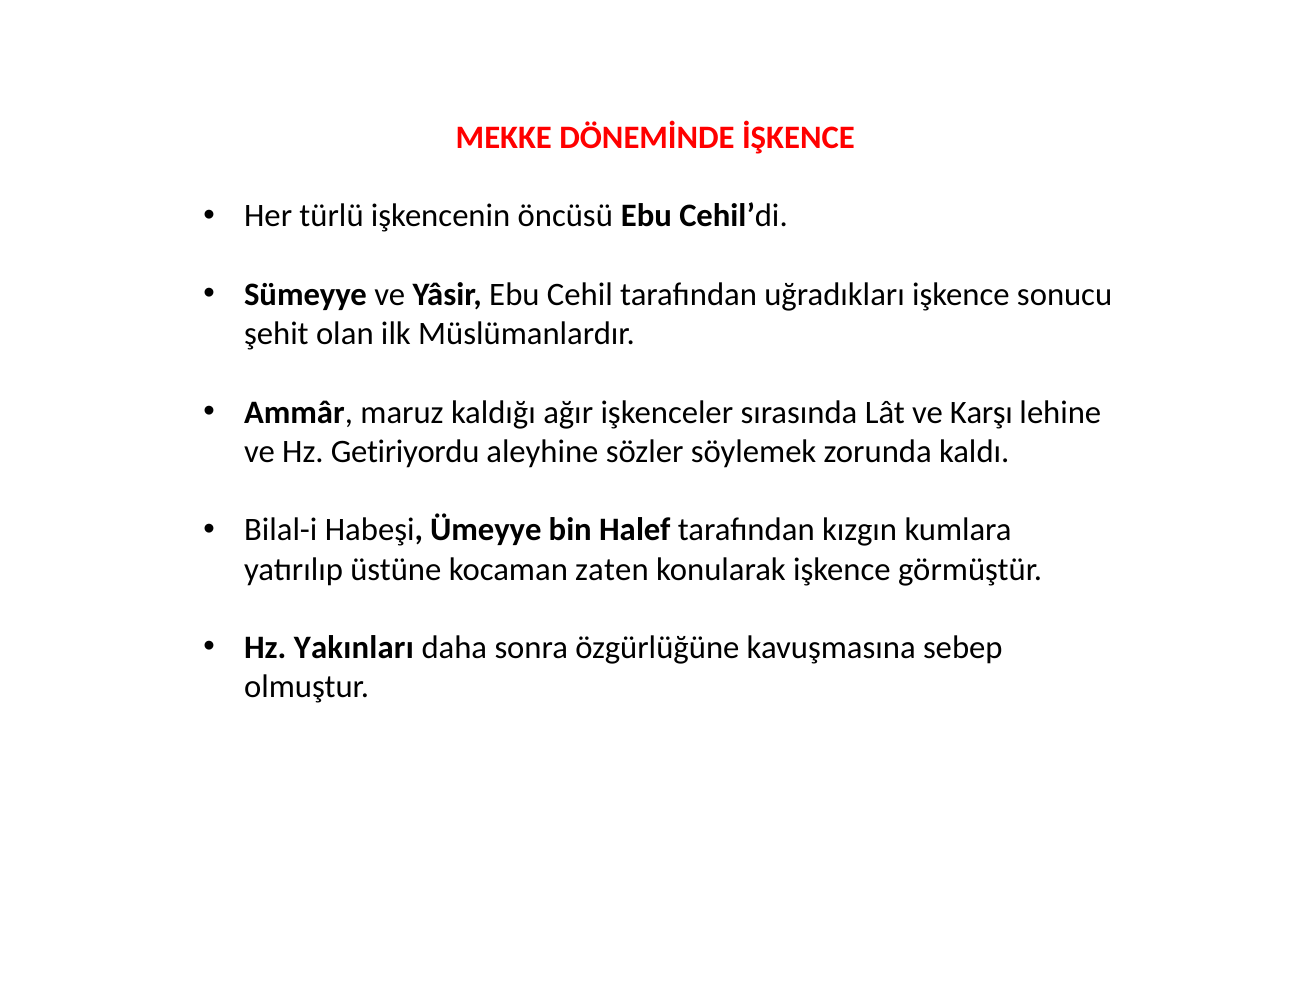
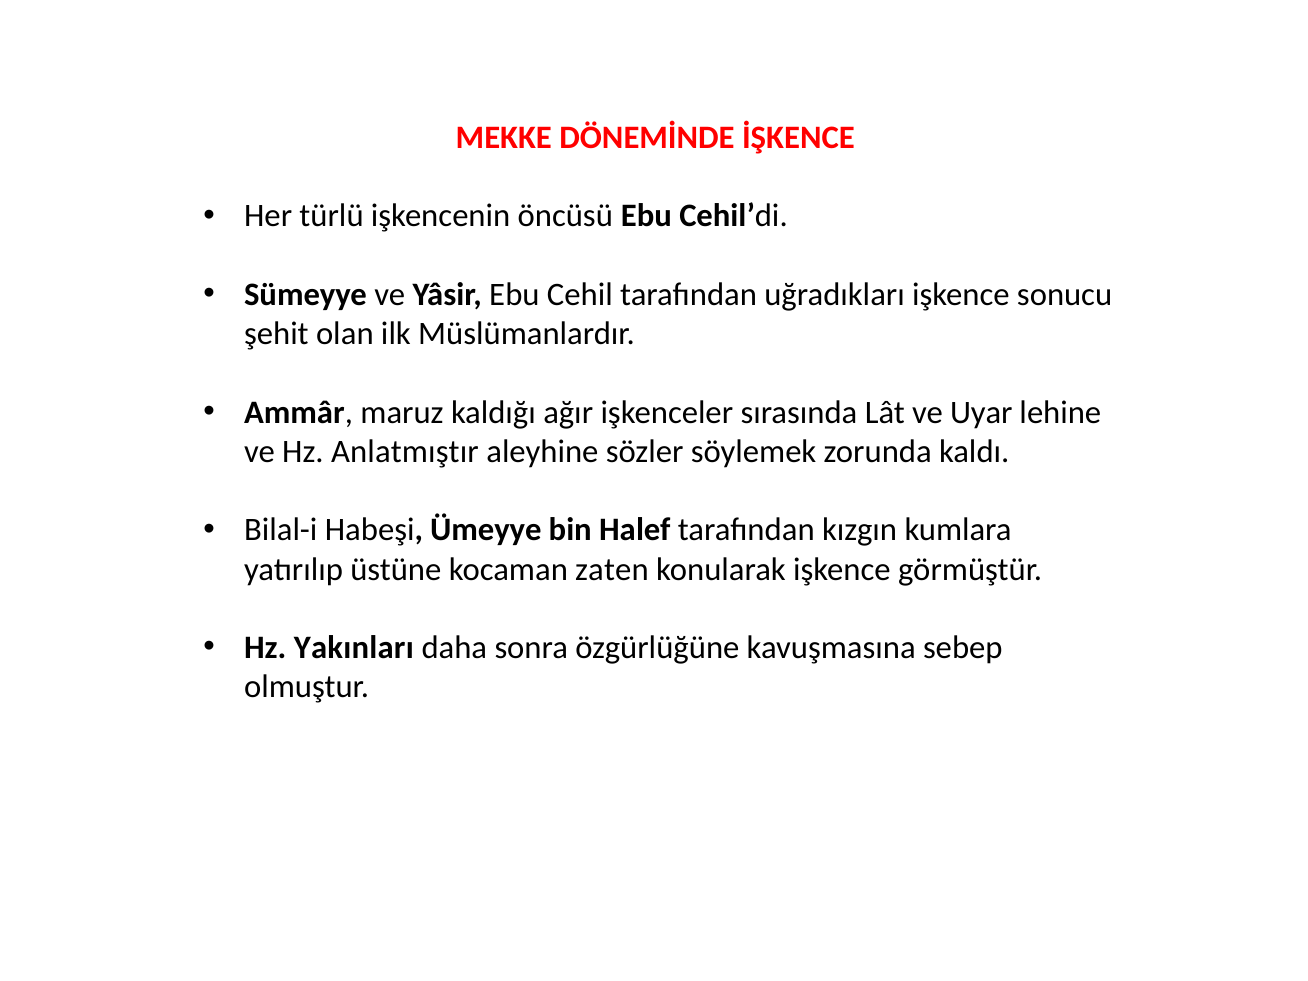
Karşı: Karşı -> Uyar
Getiriyordu: Getiriyordu -> Anlatmıştır
